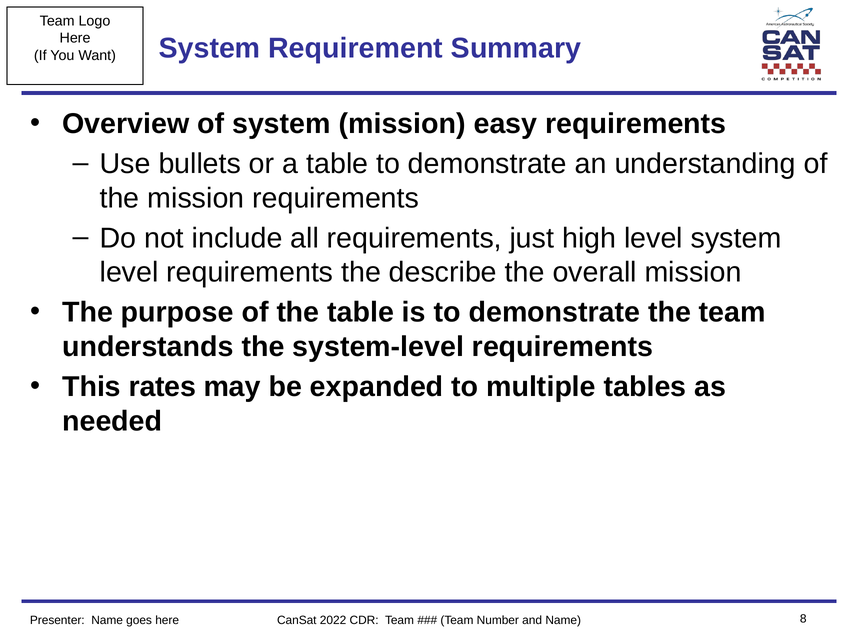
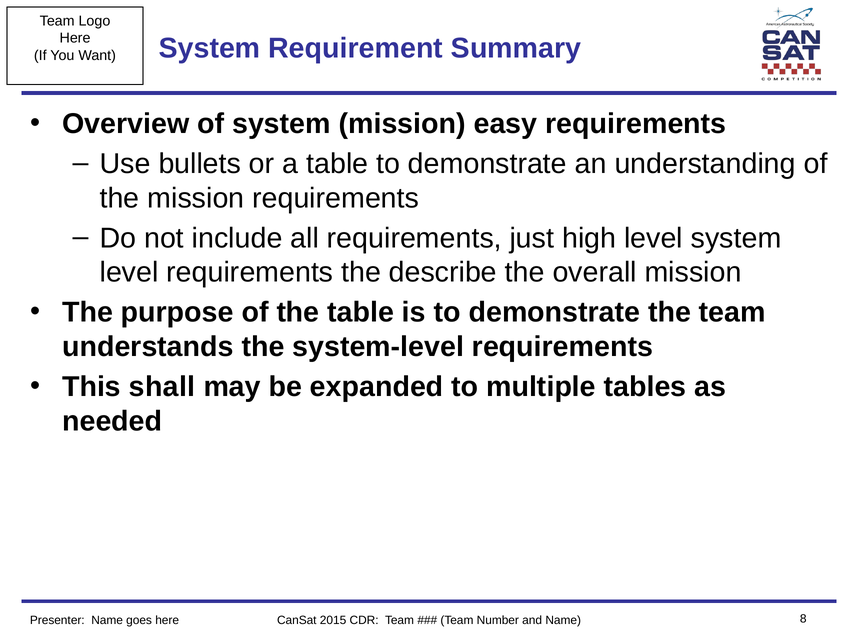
rates: rates -> shall
2022: 2022 -> 2015
